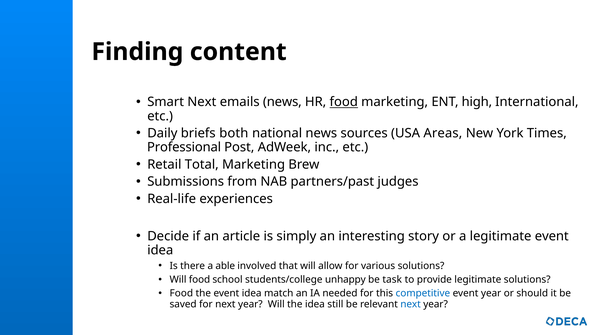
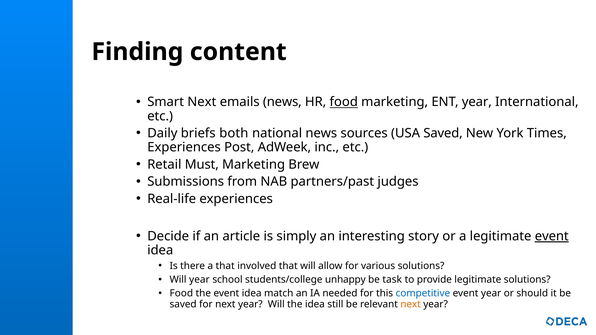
ENT high: high -> year
USA Areas: Areas -> Saved
Professional at (184, 147): Professional -> Experiences
Total: Total -> Must
event at (552, 236) underline: none -> present
a able: able -> that
Will food: food -> year
next at (411, 304) colour: blue -> orange
